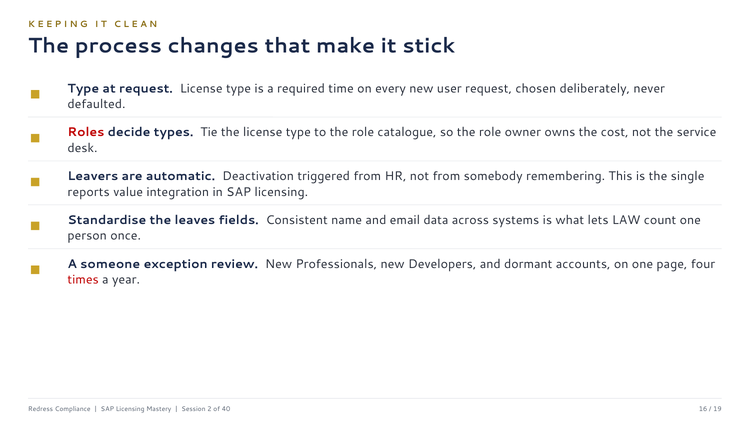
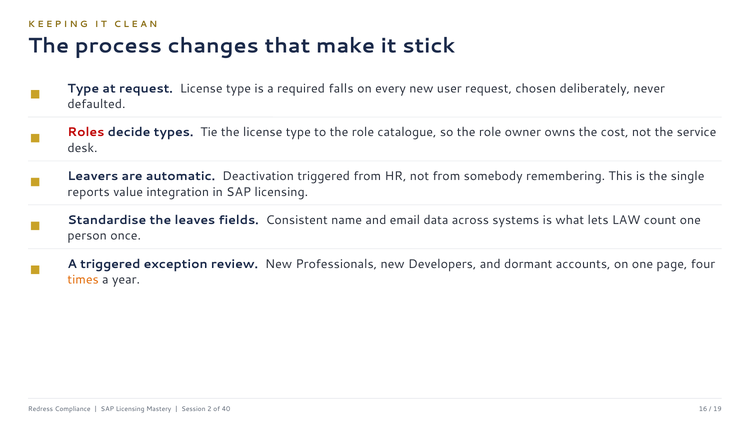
time: time -> falls
A someone: someone -> triggered
times colour: red -> orange
